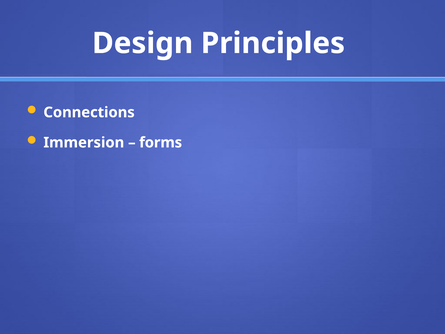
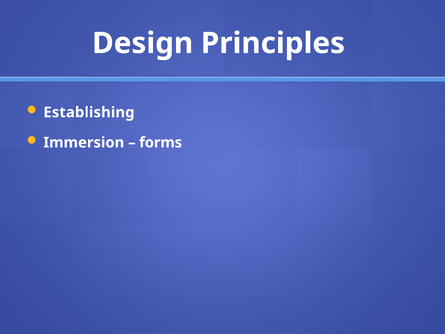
Connections: Connections -> Establishing
